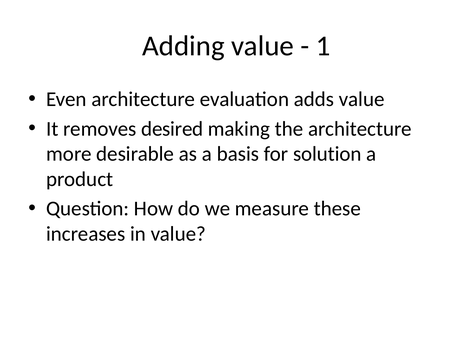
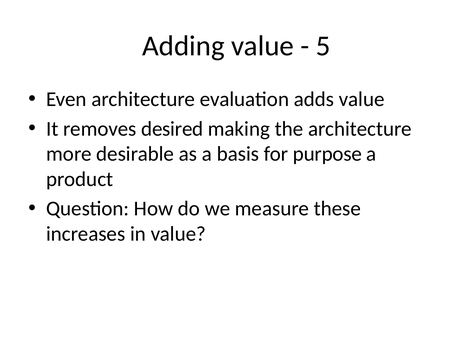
1: 1 -> 5
solution: solution -> purpose
